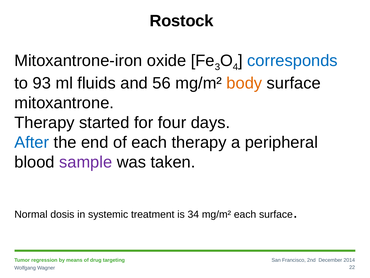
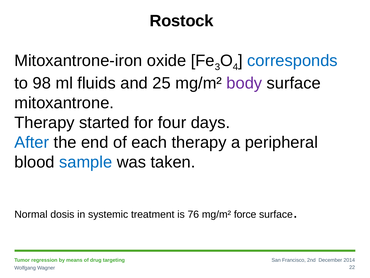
93: 93 -> 98
56: 56 -> 25
body colour: orange -> purple
sample colour: purple -> blue
34: 34 -> 76
mg/m² each: each -> force
